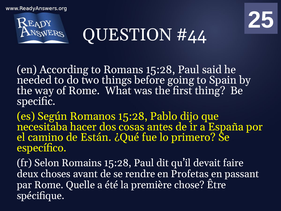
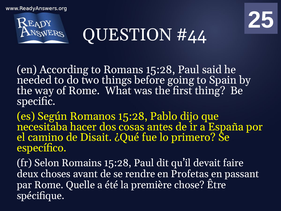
Están: Están -> Disait
